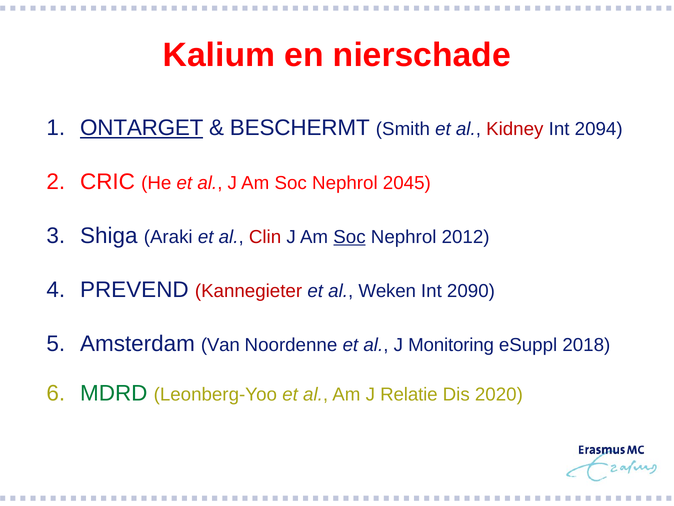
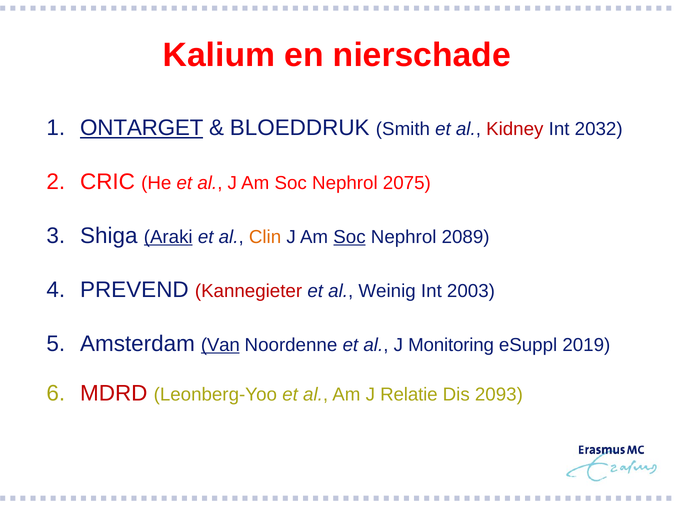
BESCHERMT: BESCHERMT -> BLOEDDRUK
2094: 2094 -> 2032
2045: 2045 -> 2075
Araki underline: none -> present
Clin colour: red -> orange
2012: 2012 -> 2089
Weken: Weken -> Weinig
2090: 2090 -> 2003
Van underline: none -> present
2018: 2018 -> 2019
MDRD colour: green -> red
2020: 2020 -> 2093
